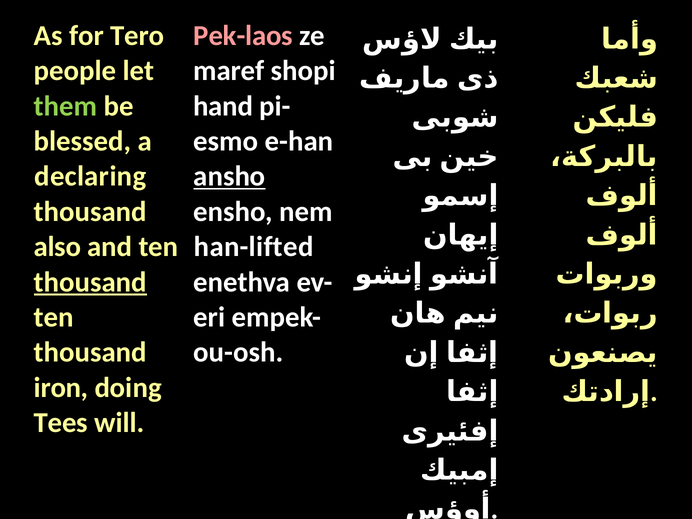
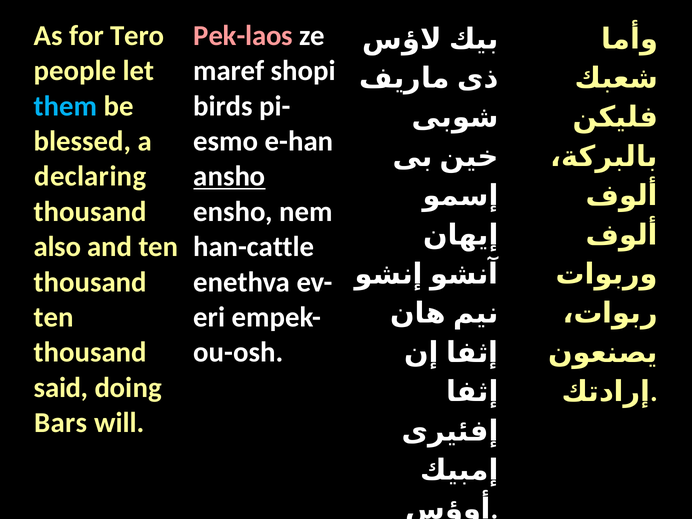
them colour: light green -> light blue
hand: hand -> birds
han-lifted: han-lifted -> han-cattle
thousand at (90, 282) underline: present -> none
iron: iron -> said
Tees: Tees -> Bars
